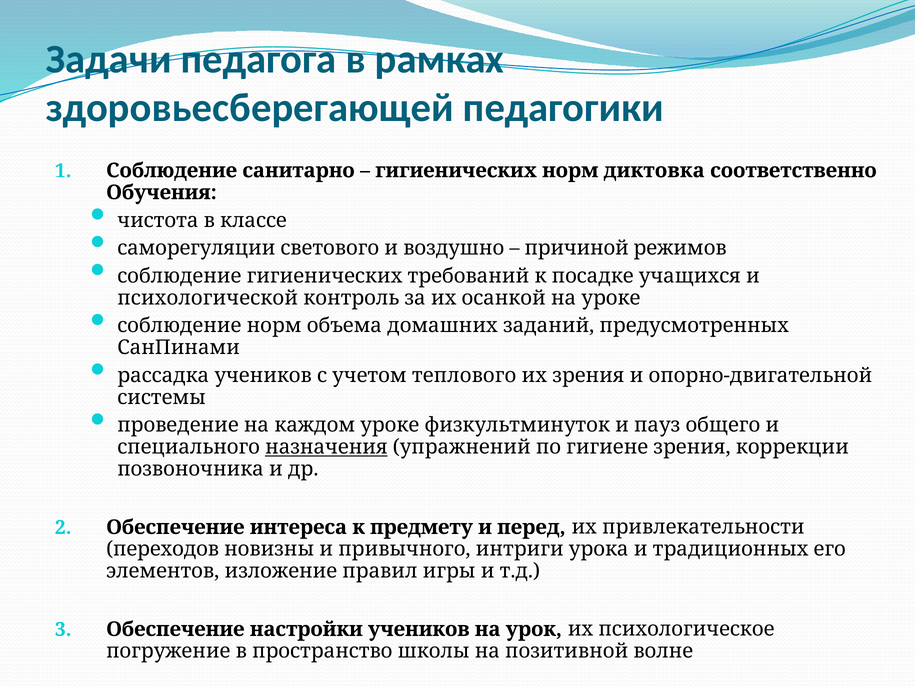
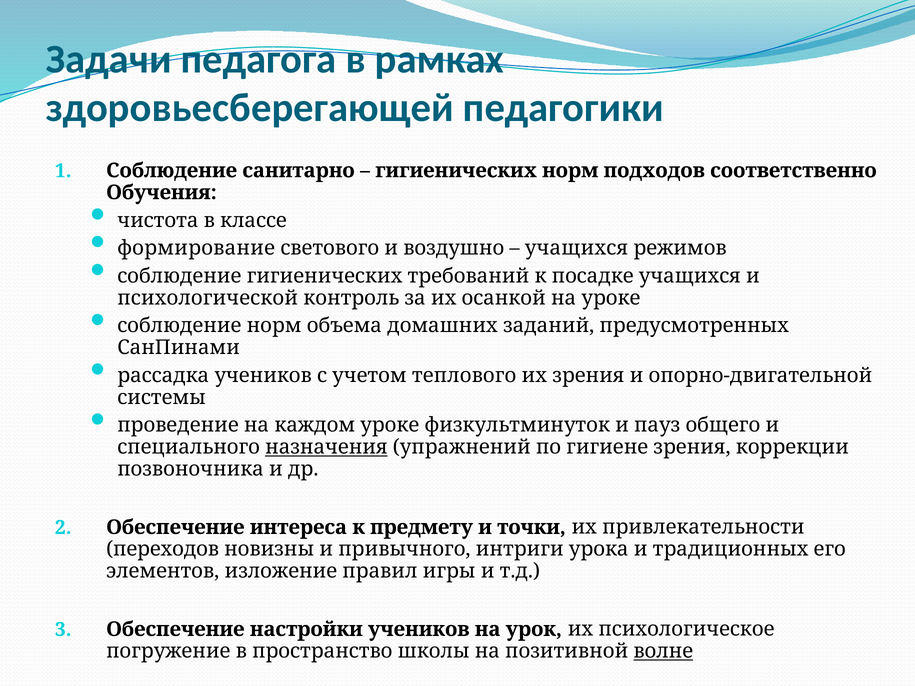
диктовка: диктовка -> подходов
саморегуляции: саморегуляции -> формирование
причиной at (577, 248): причиной -> учащихся
перед: перед -> точки
волне underline: none -> present
